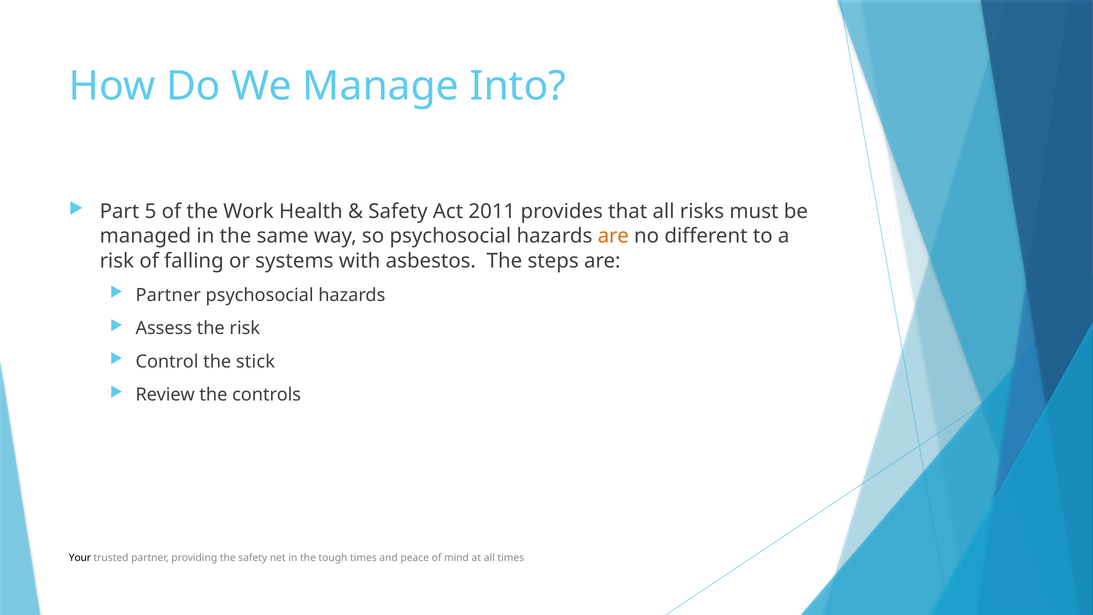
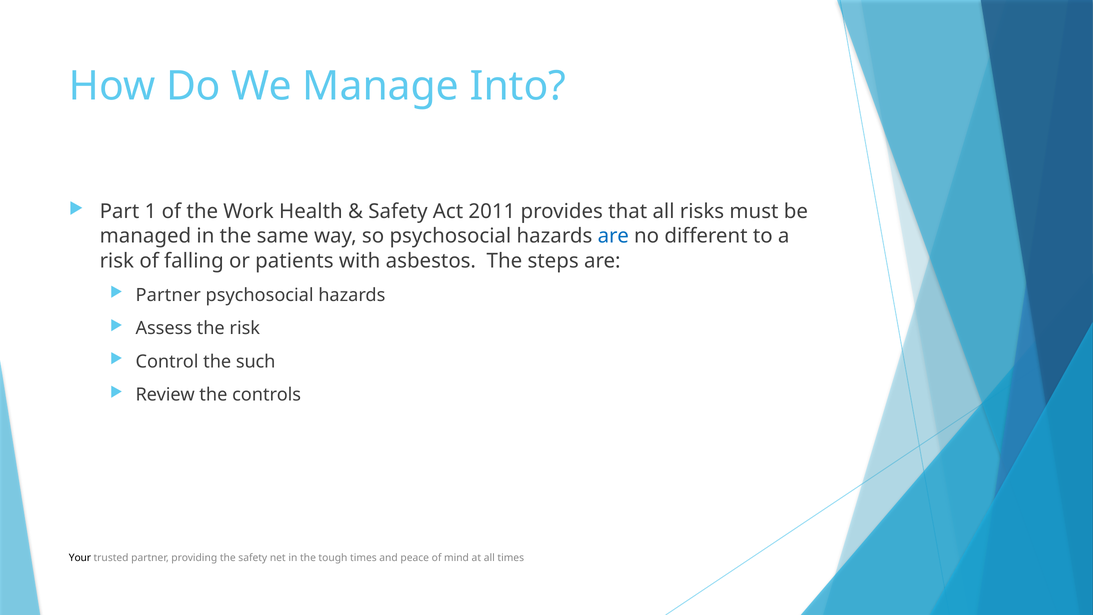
5: 5 -> 1
are at (613, 236) colour: orange -> blue
systems: systems -> patients
stick: stick -> such
